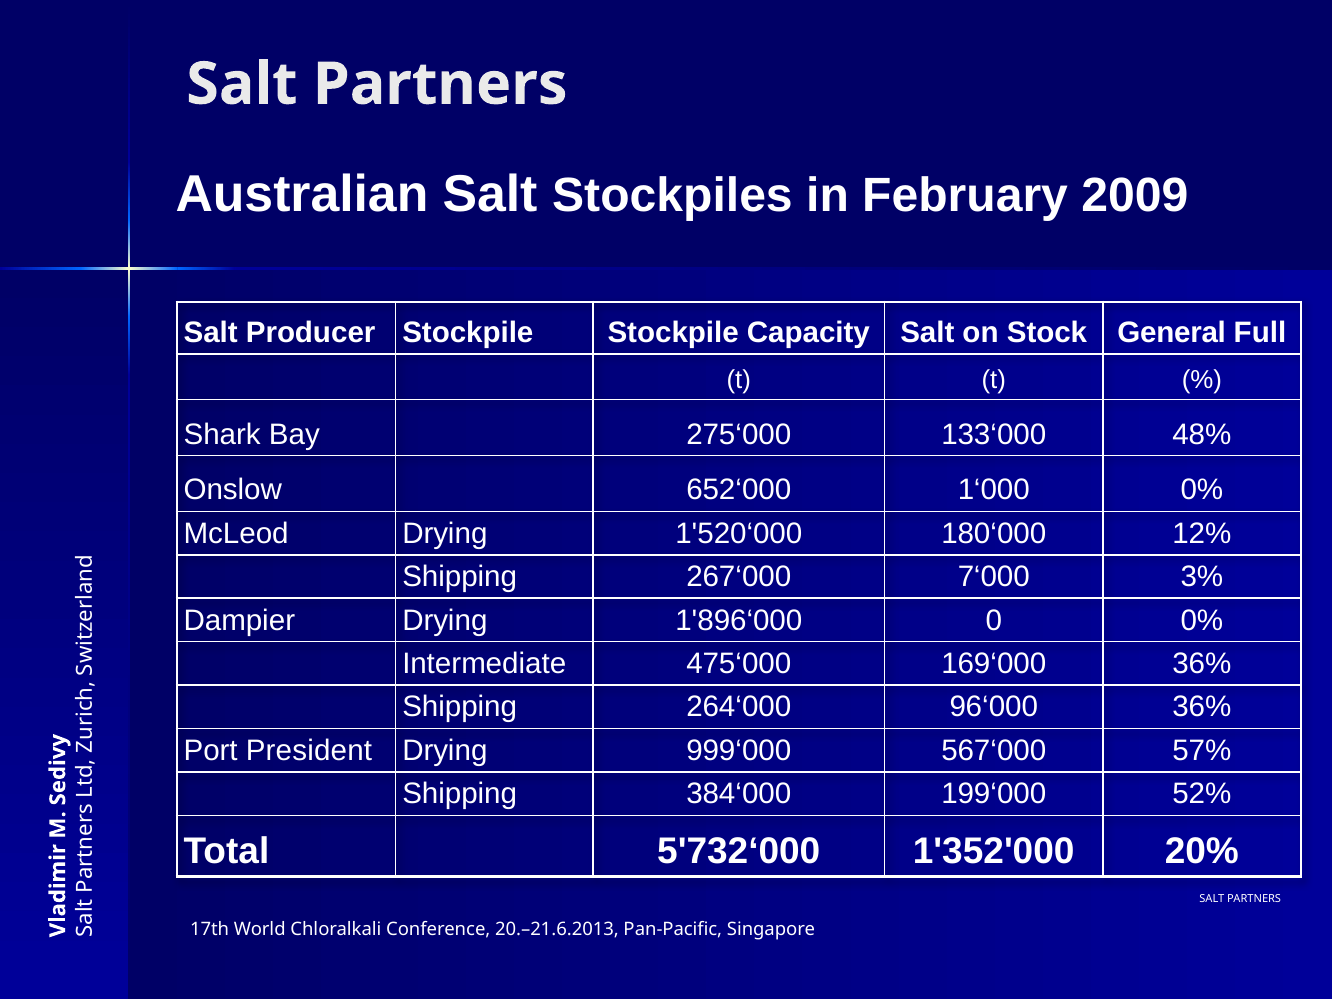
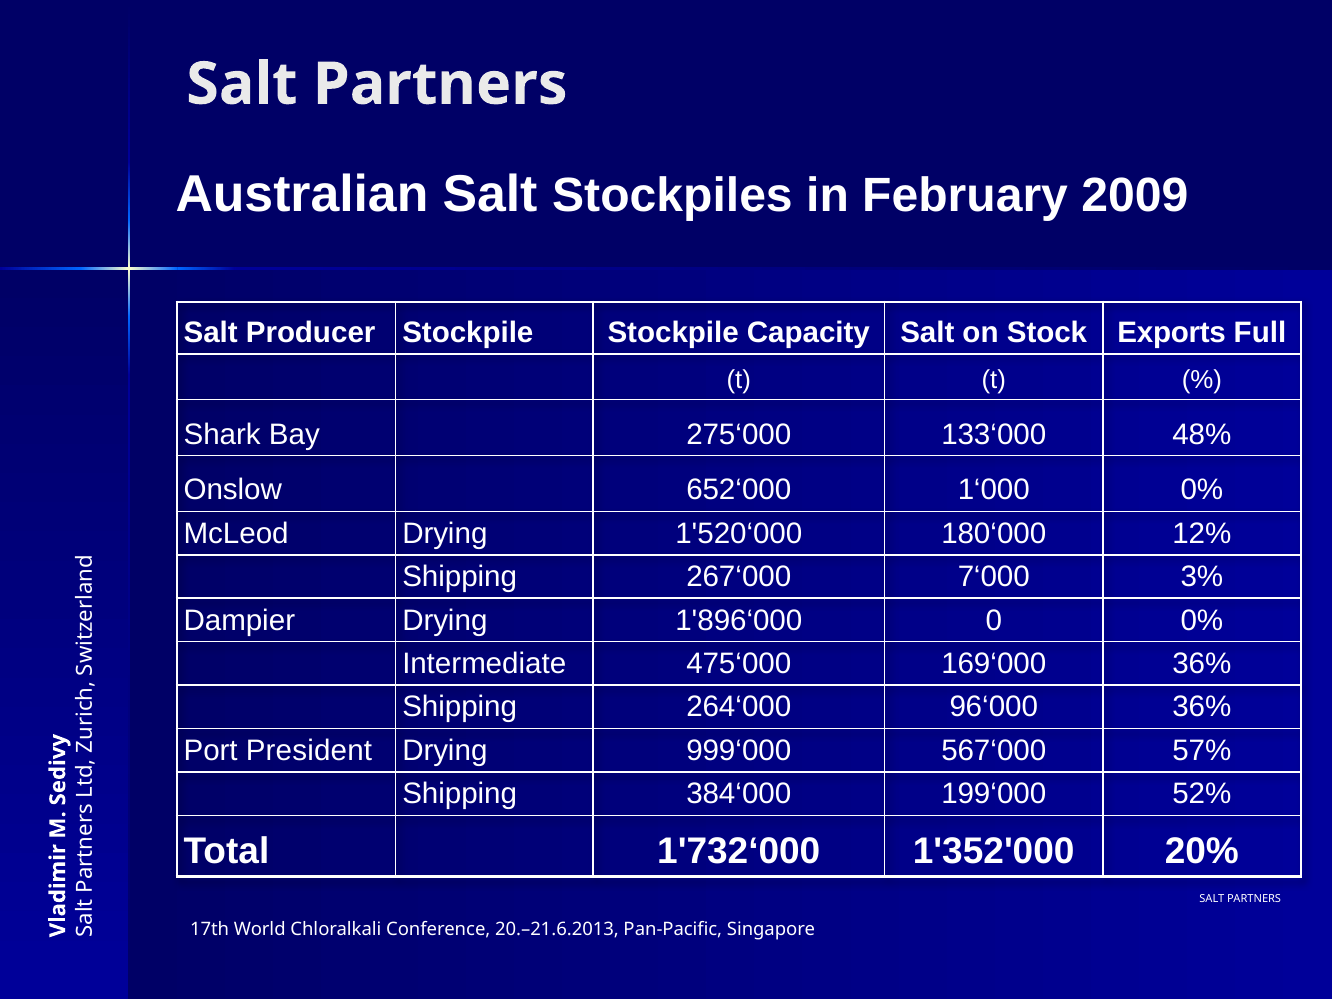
General: General -> Exports
5'732‘000: 5'732‘000 -> 1'732‘000
